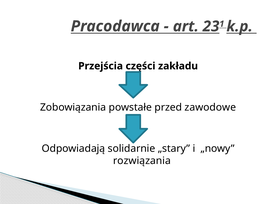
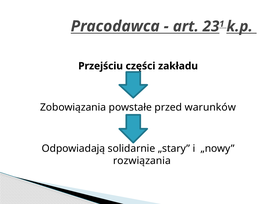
Przejścia: Przejścia -> Przejściu
zawodowe: zawodowe -> warunków
